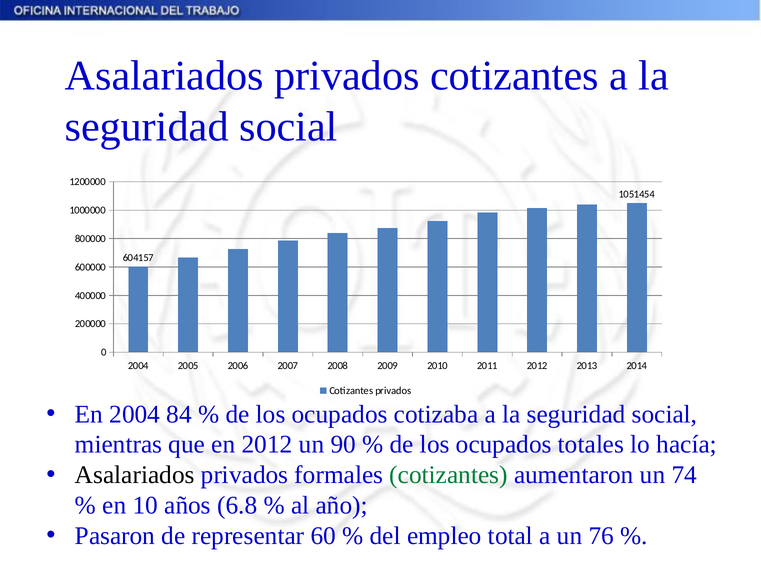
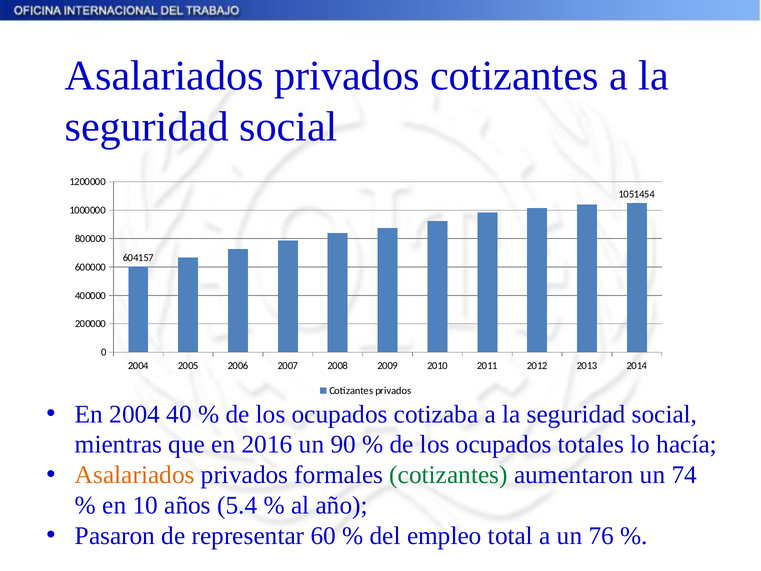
84: 84 -> 40
en 2012: 2012 -> 2016
Asalariados at (135, 475) colour: black -> orange
6.8: 6.8 -> 5.4
